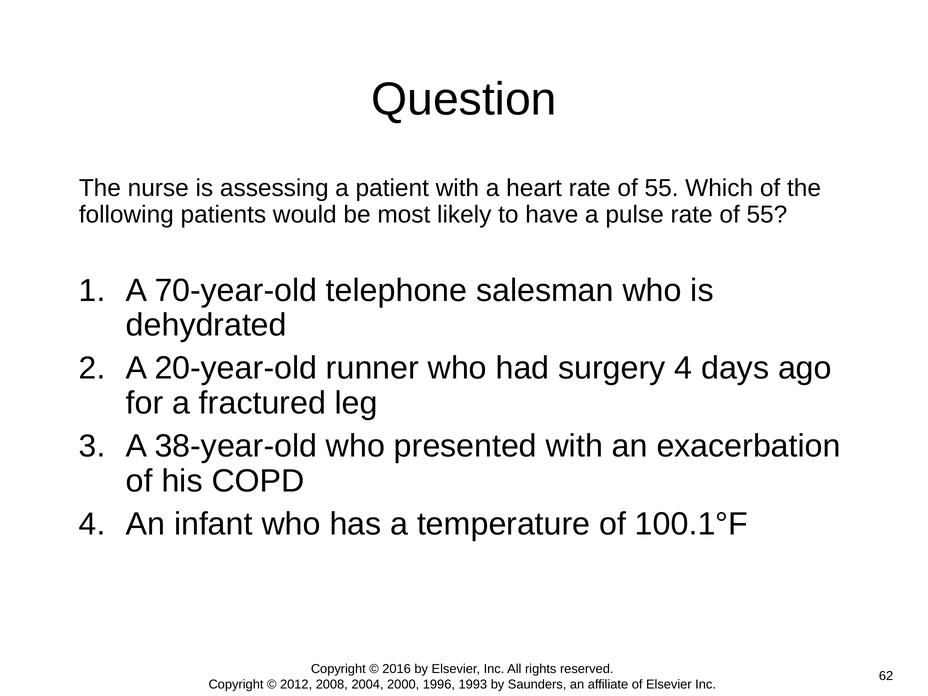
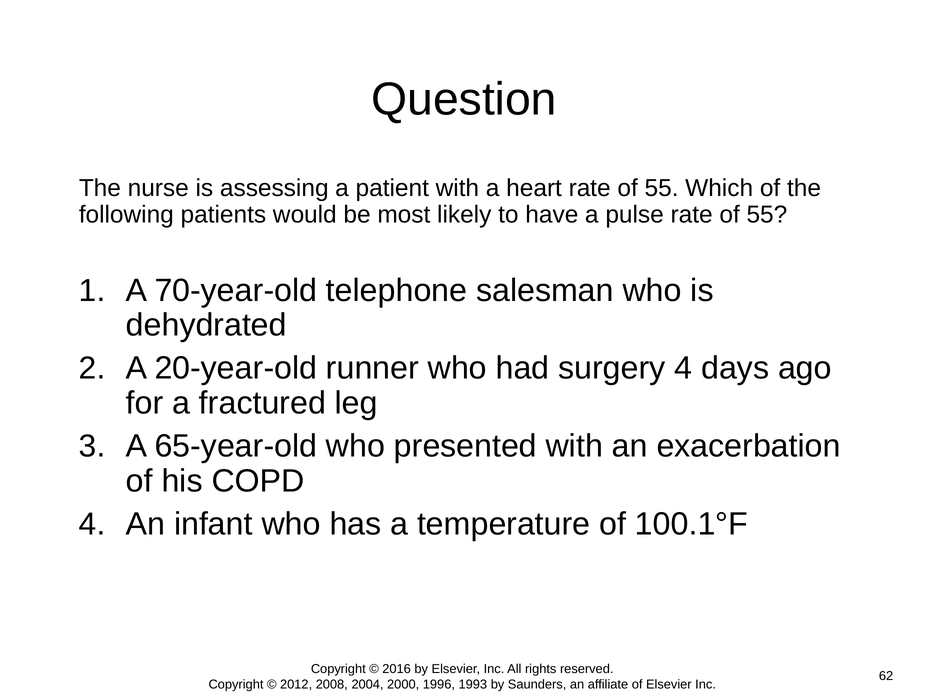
38-year-old: 38-year-old -> 65-year-old
